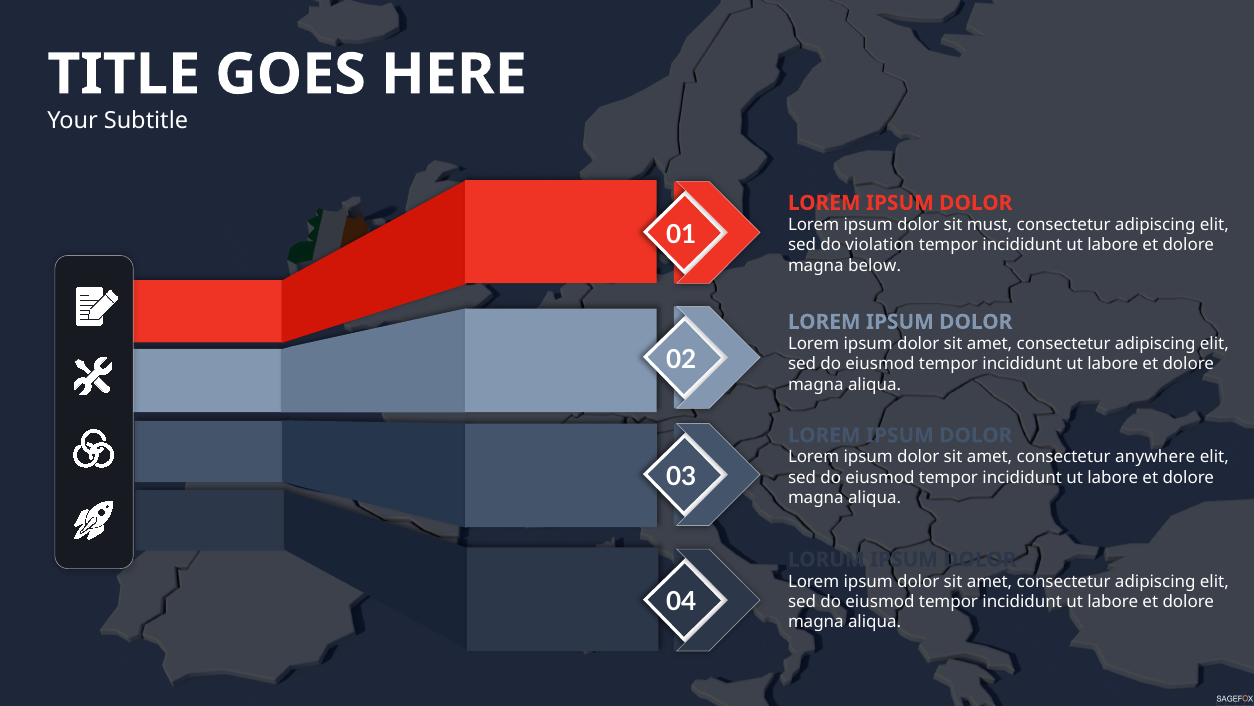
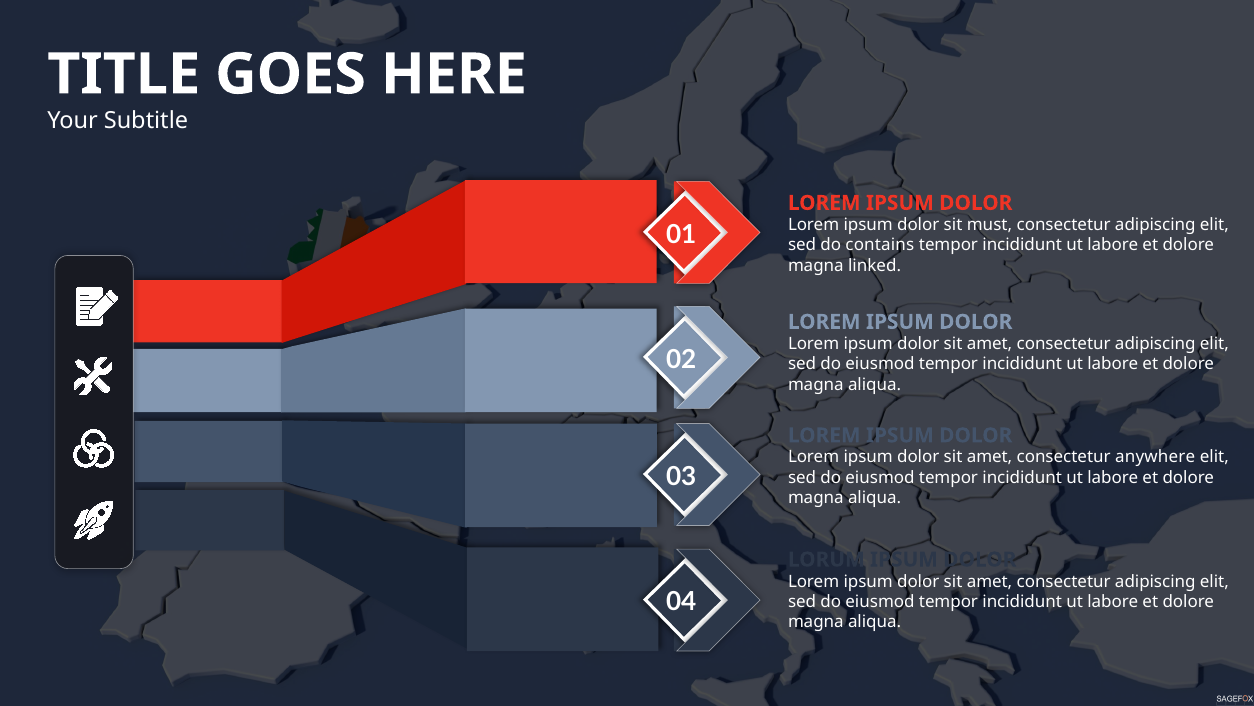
violation: violation -> contains
below: below -> linked
